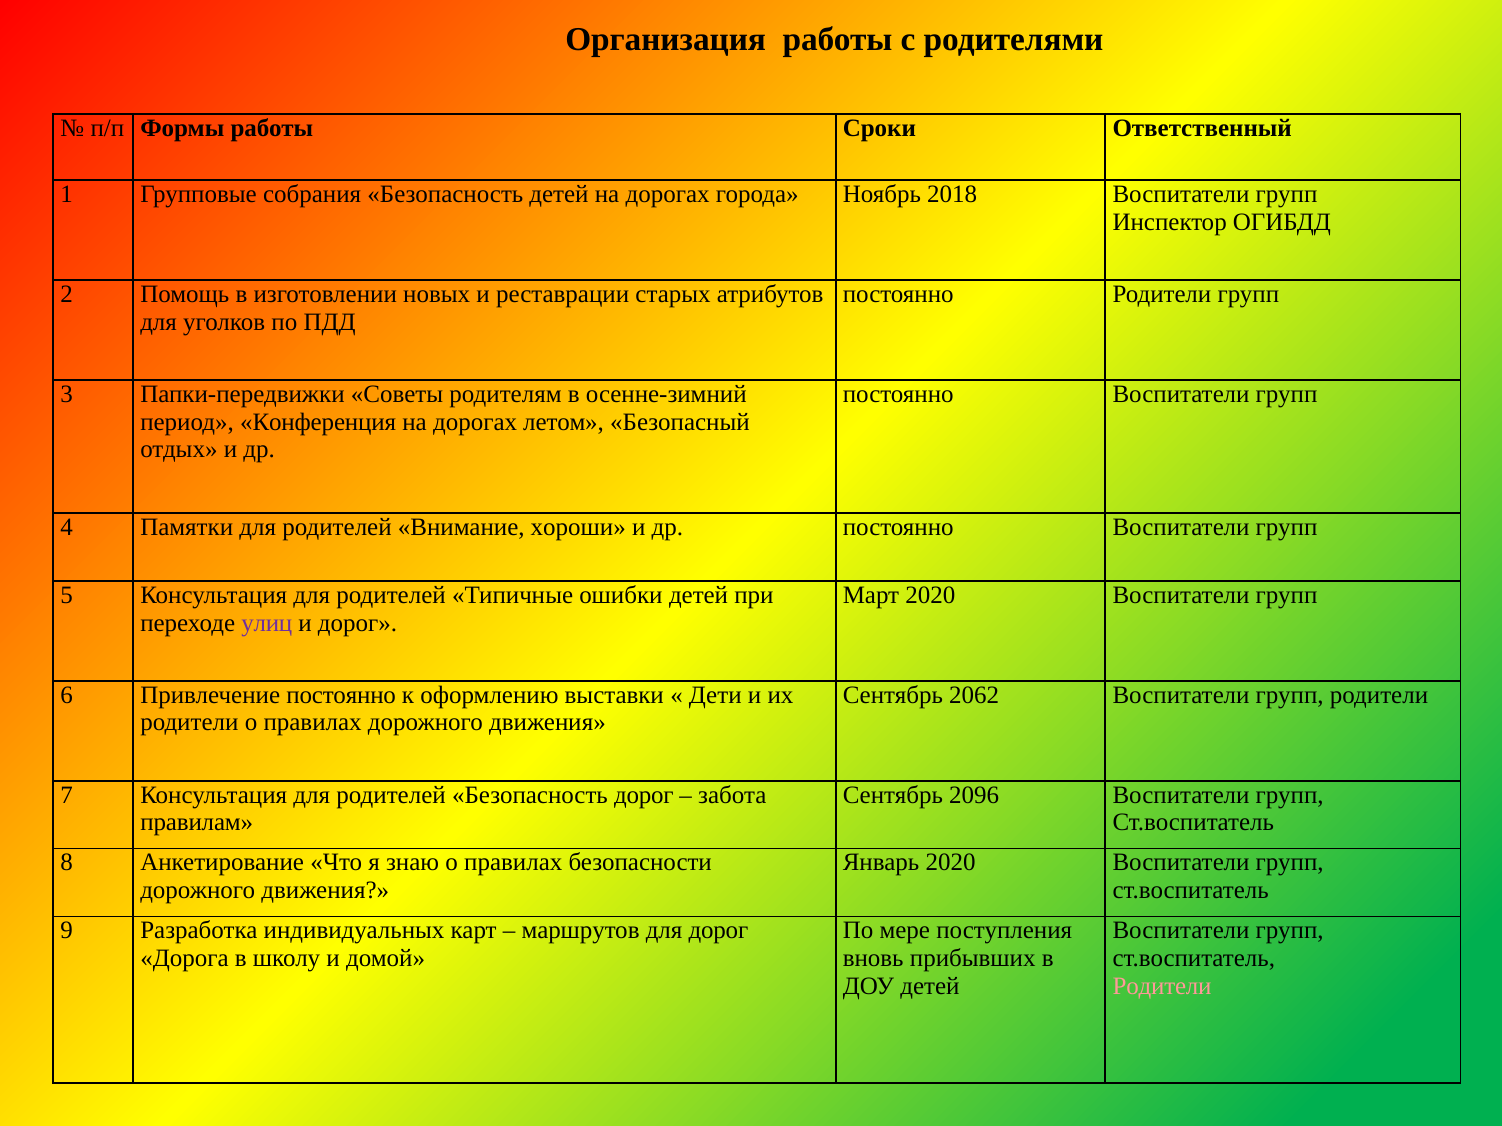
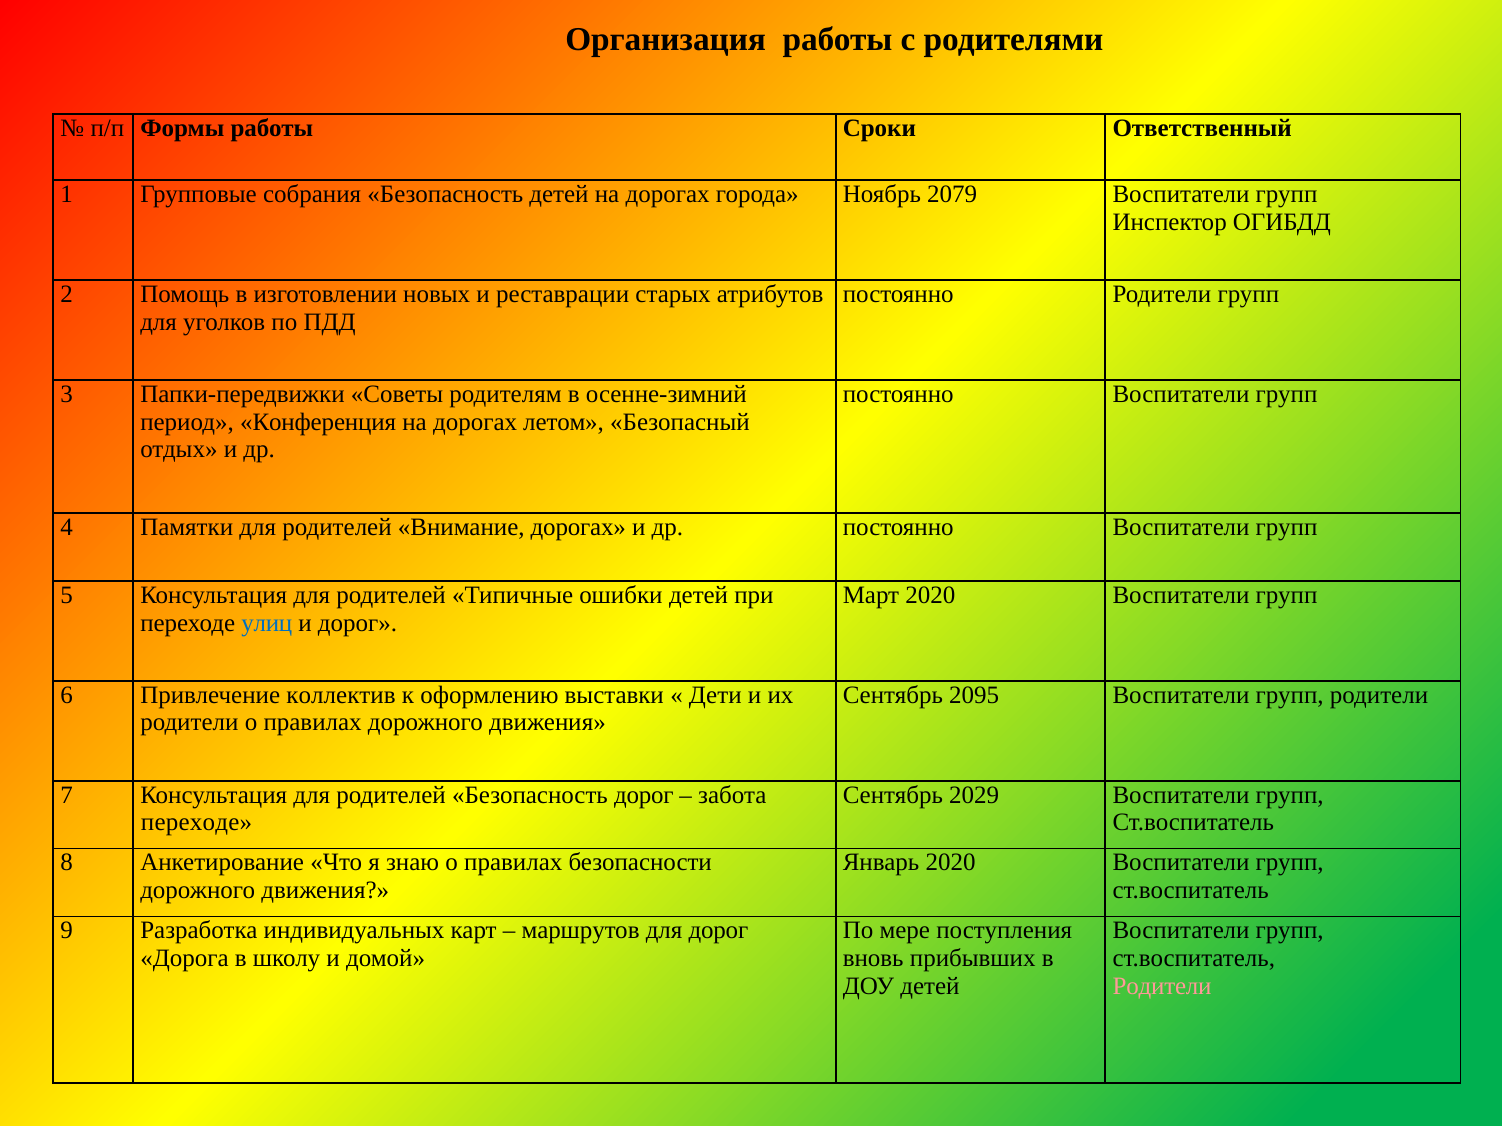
2018: 2018 -> 2079
Внимание хороши: хороши -> дорогах
улиц colour: purple -> blue
Привлечение постоянно: постоянно -> коллектив
2062: 2062 -> 2095
2096: 2096 -> 2029
правилам at (197, 823): правилам -> переходе
